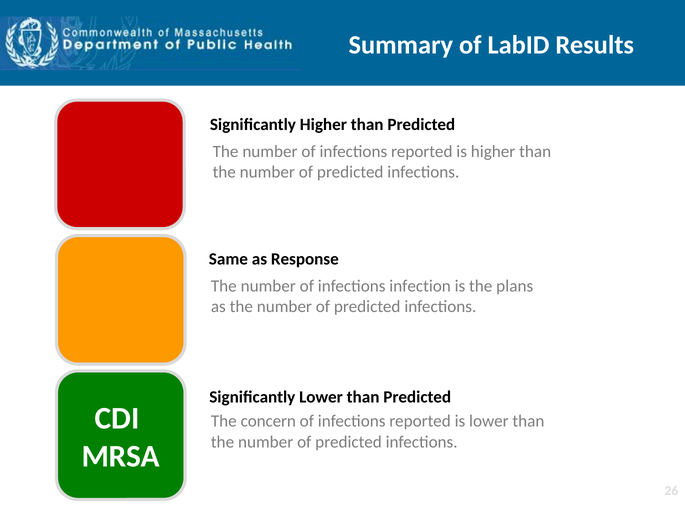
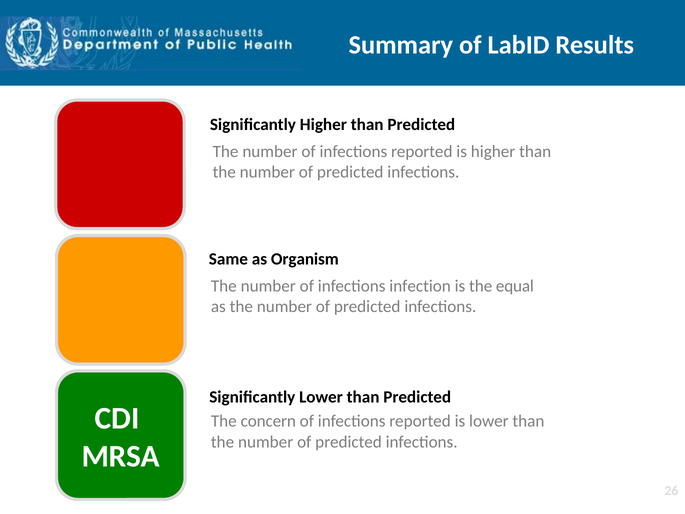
Response: Response -> Organism
plans: plans -> equal
